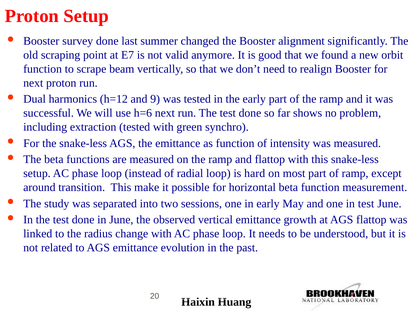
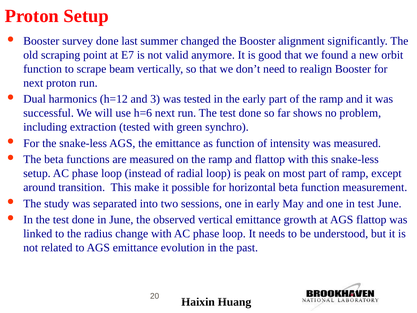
9: 9 -> 3
hard: hard -> peak
